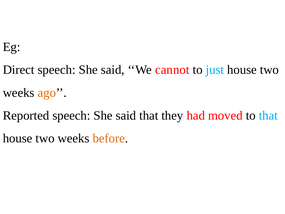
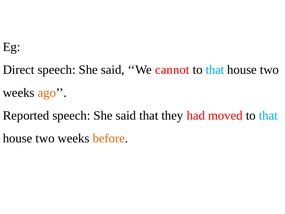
just at (215, 70): just -> that
